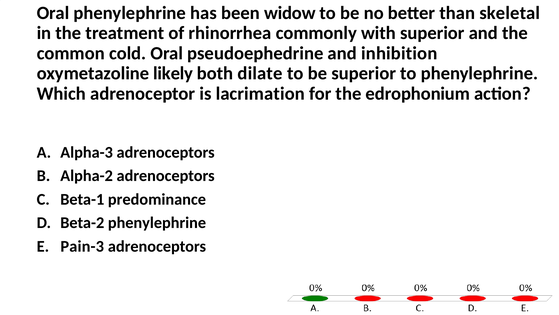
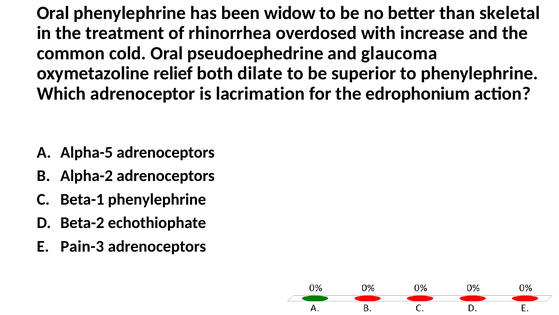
commonly: commonly -> overdosed
with superior: superior -> increase
inhibition: inhibition -> glaucoma
likely: likely -> relief
Alpha-3: Alpha-3 -> Alpha-5
Beta-1 predominance: predominance -> phenylephrine
Beta-2 phenylephrine: phenylephrine -> echothiophate
